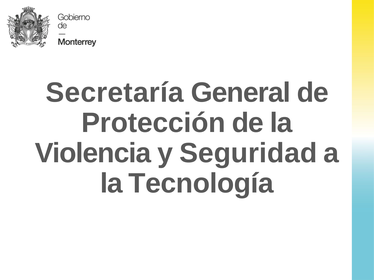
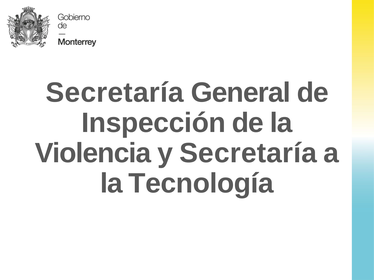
Protección: Protección -> Inspección
y Seguridad: Seguridad -> Secretaría
